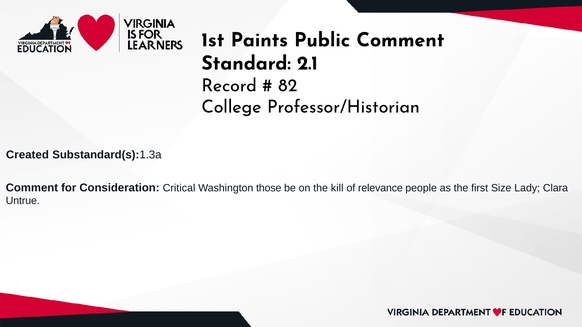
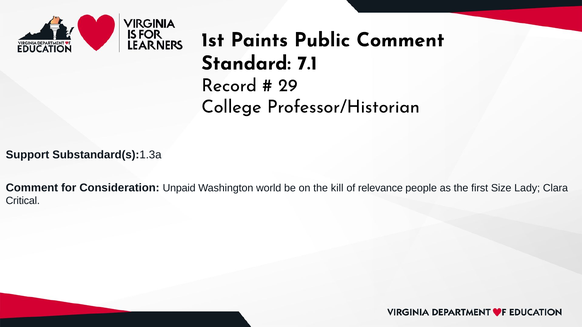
2.1: 2.1 -> 7.1
82: 82 -> 29
Created: Created -> Support
Critical: Critical -> Unpaid
those: those -> world
Untrue: Untrue -> Critical
